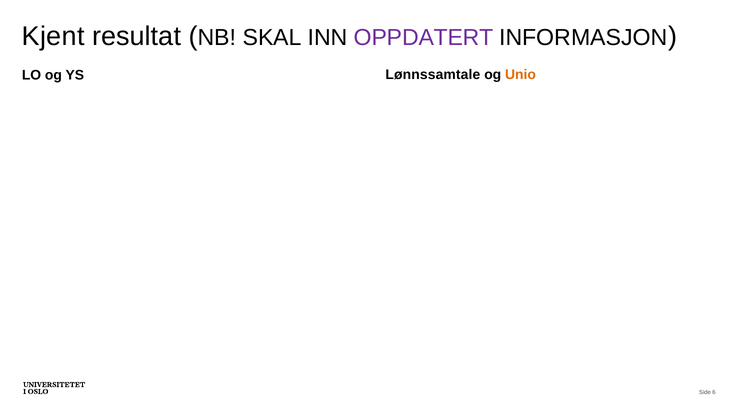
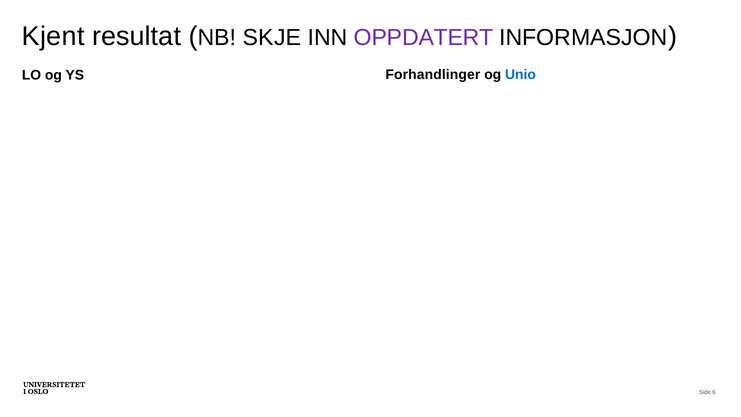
SKAL: SKAL -> SKJE
Lønnssamtale: Lønnssamtale -> Forhandlinger
Unio colour: orange -> blue
